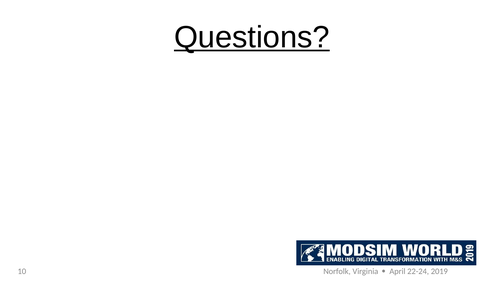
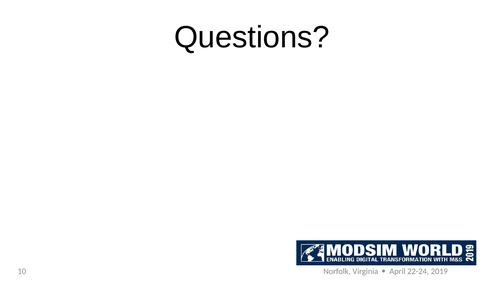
Questions underline: present -> none
